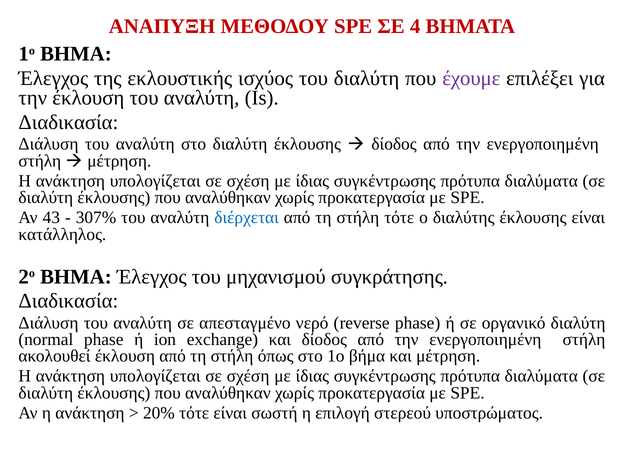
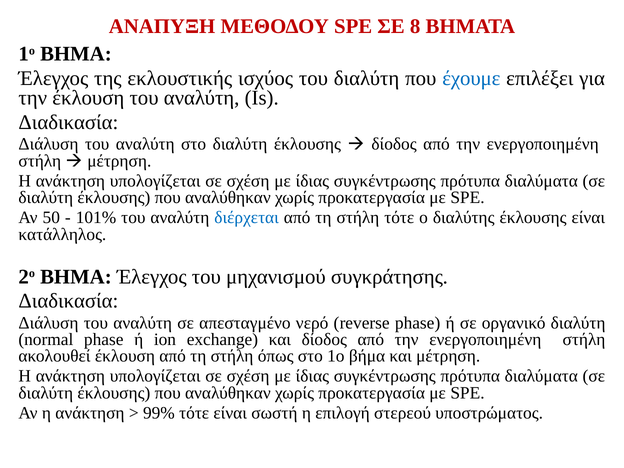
4: 4 -> 8
έχουμε colour: purple -> blue
43: 43 -> 50
307%: 307% -> 101%
20%: 20% -> 99%
